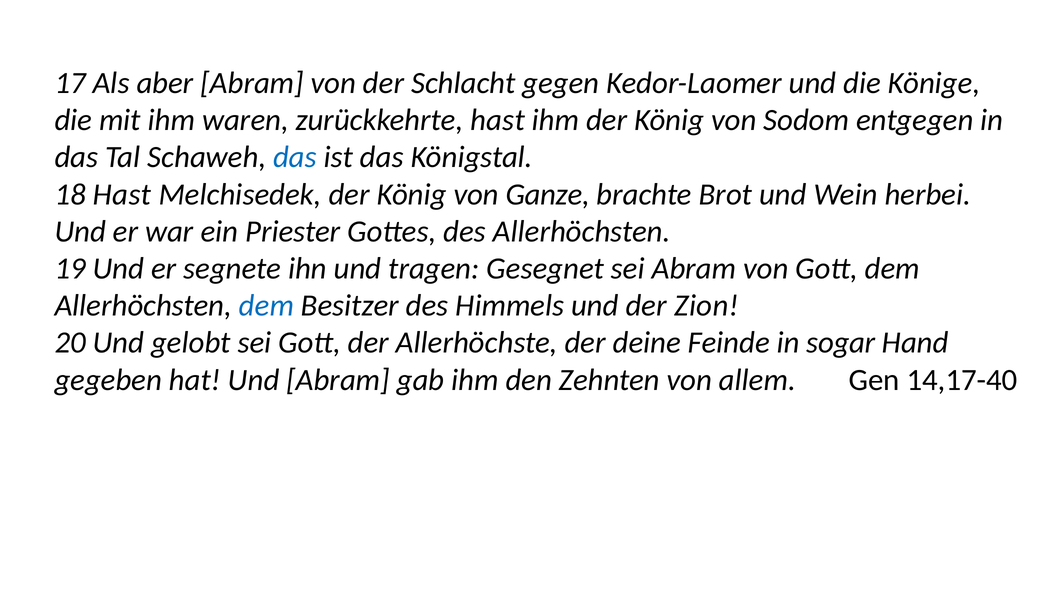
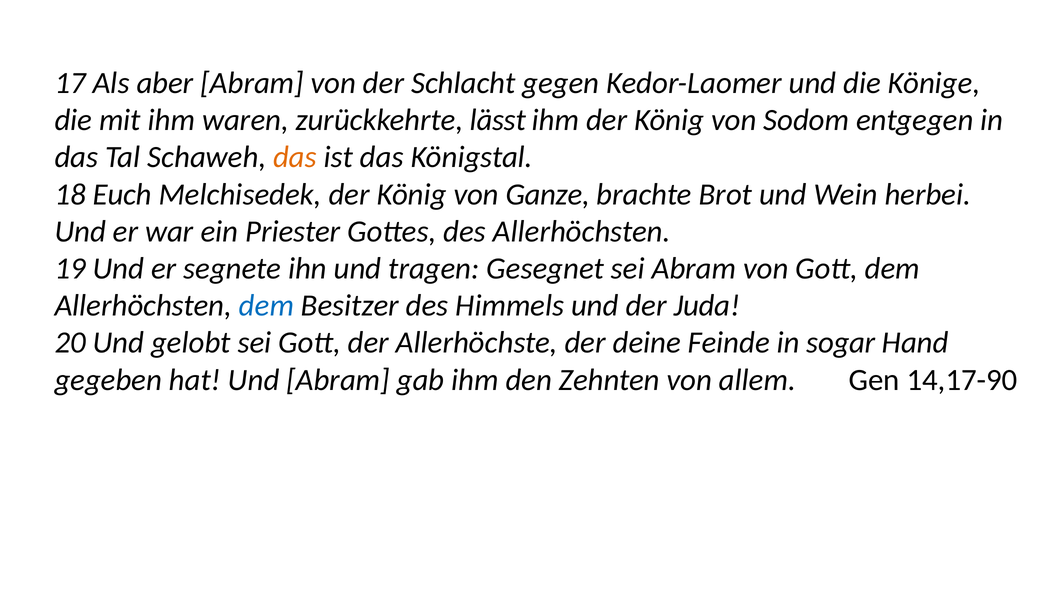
zurückkehrte hast: hast -> lässt
das at (295, 157) colour: blue -> orange
18 Hast: Hast -> Euch
Zion: Zion -> Juda
14,17-40: 14,17-40 -> 14,17-90
